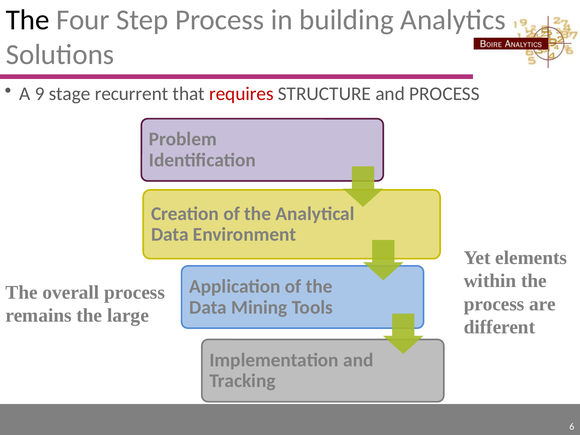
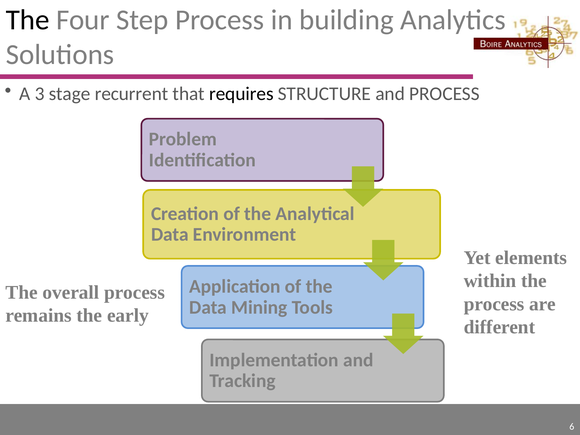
9: 9 -> 3
requires colour: red -> black
large: large -> early
